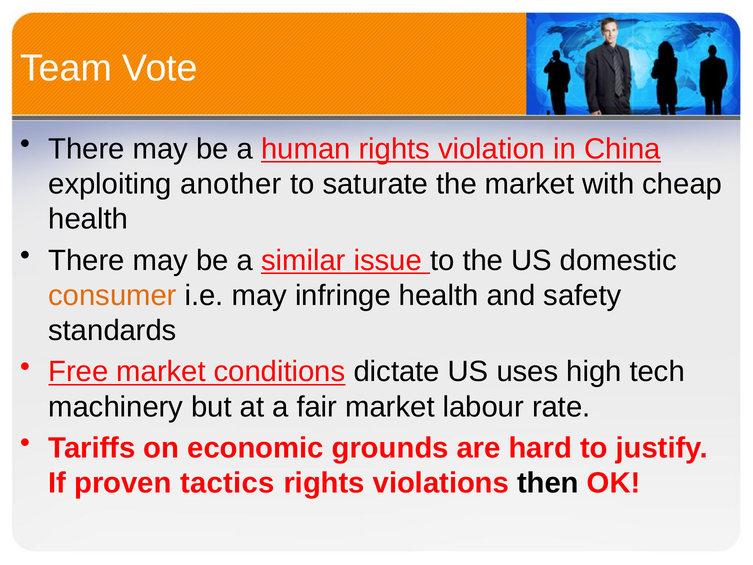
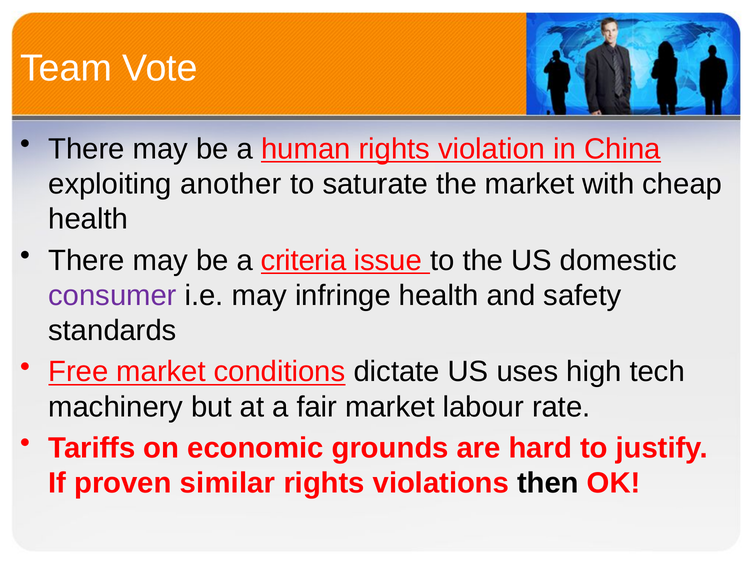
similar: similar -> criteria
consumer colour: orange -> purple
tactics: tactics -> similar
